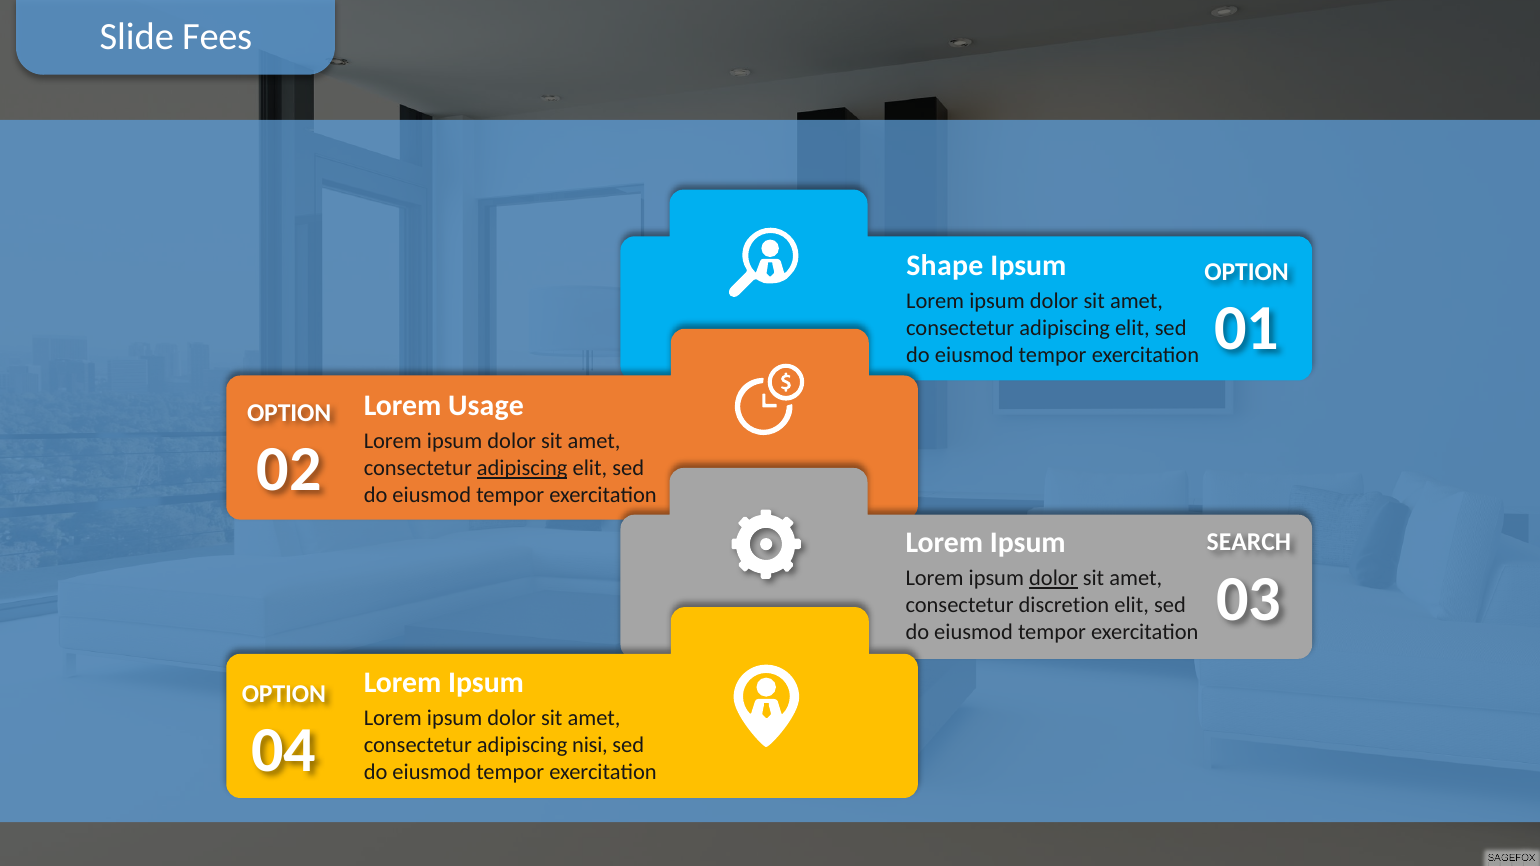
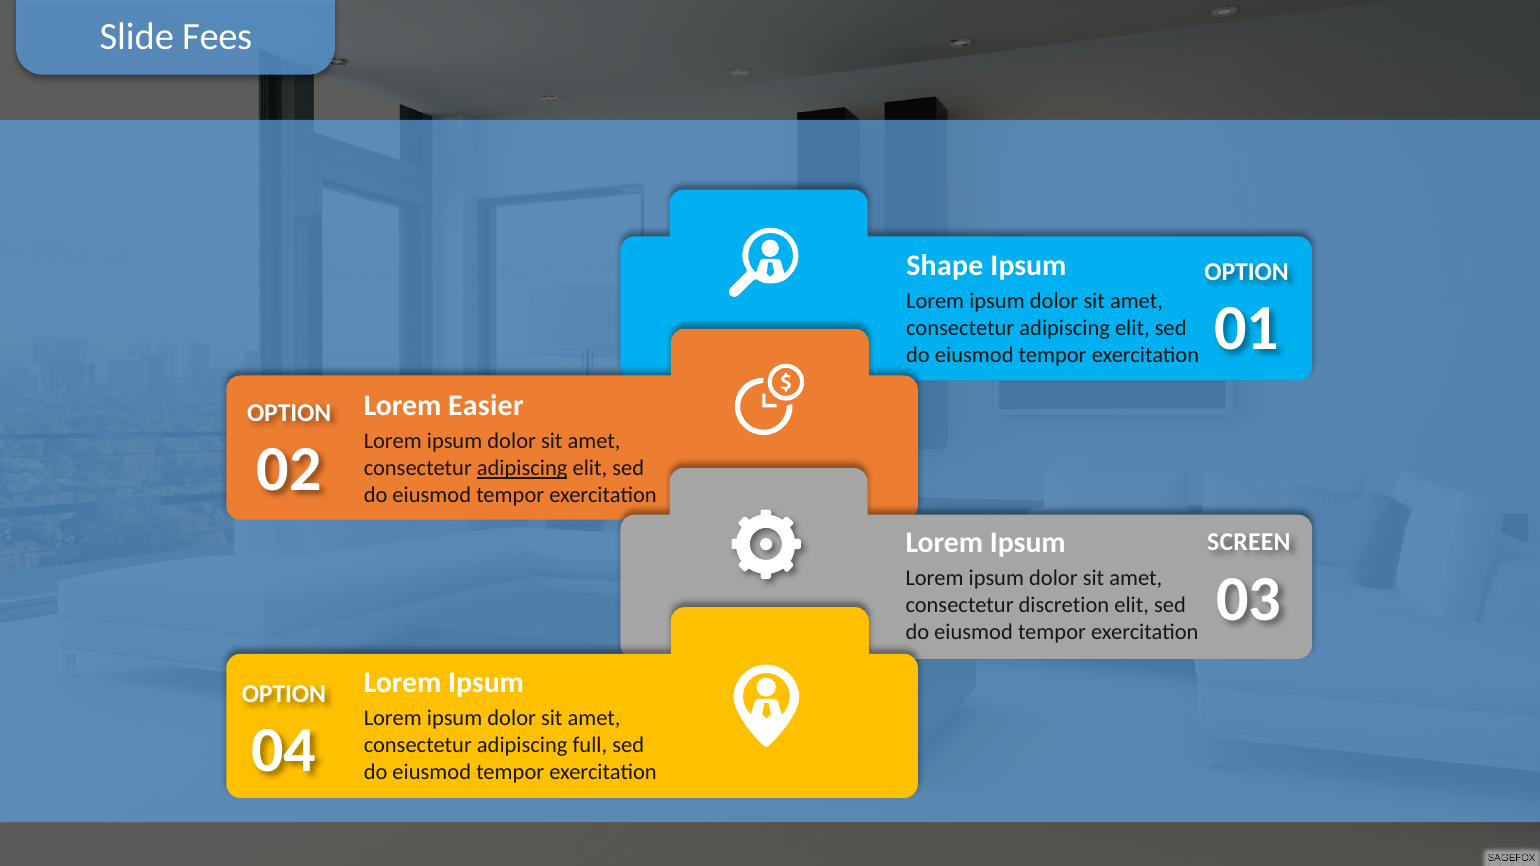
Usage: Usage -> Easier
SEARCH: SEARCH -> SCREEN
dolor at (1053, 578) underline: present -> none
nisi: nisi -> full
